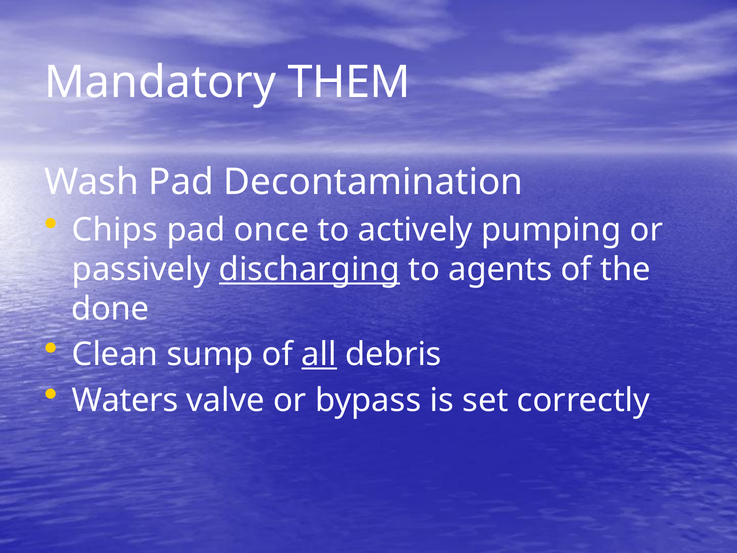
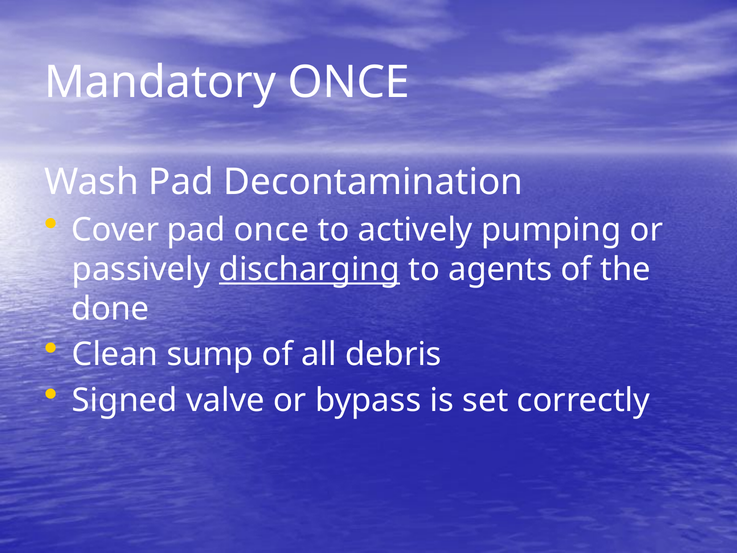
Mandatory THEM: THEM -> ONCE
Chips: Chips -> Cover
all underline: present -> none
Waters: Waters -> Signed
